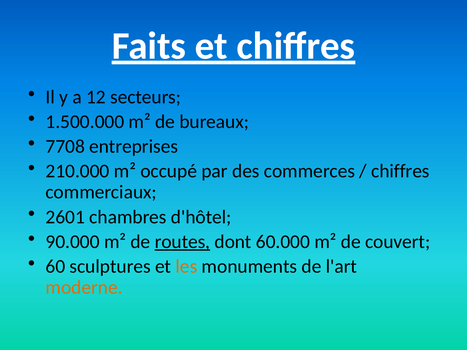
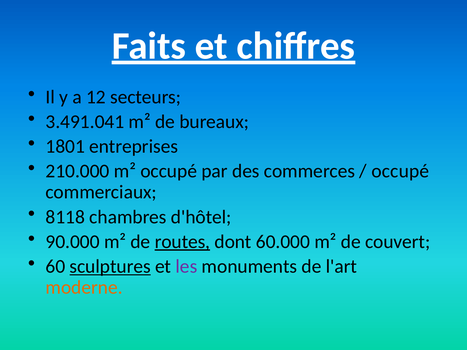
1.500.000: 1.500.000 -> 3.491.041
7708: 7708 -> 1801
chiffres at (400, 171): chiffres -> occupé
2601: 2601 -> 8118
sculptures underline: none -> present
les colour: orange -> purple
